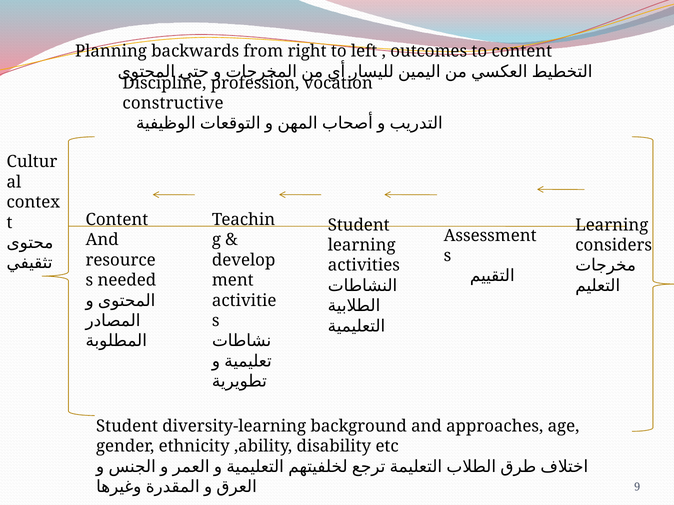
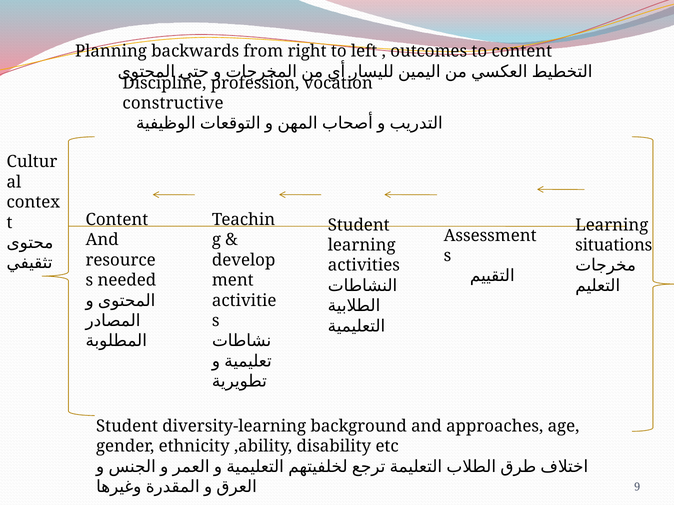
considers: considers -> situations
